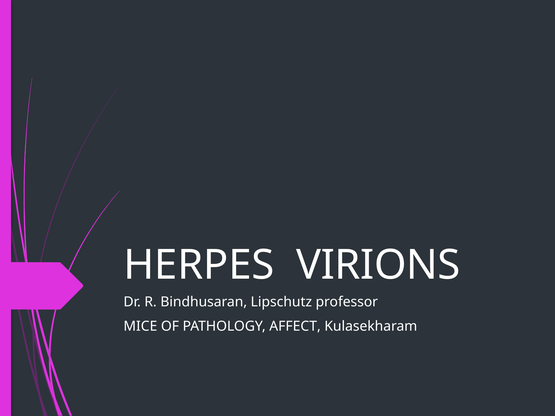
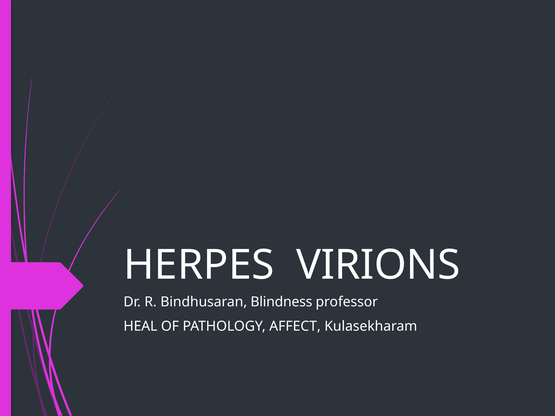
Lipschutz: Lipschutz -> Blindness
MICE: MICE -> HEAL
